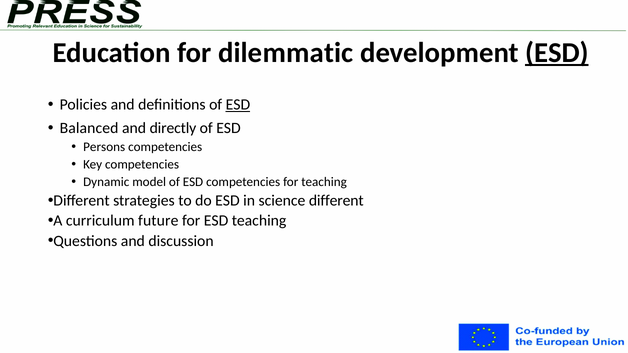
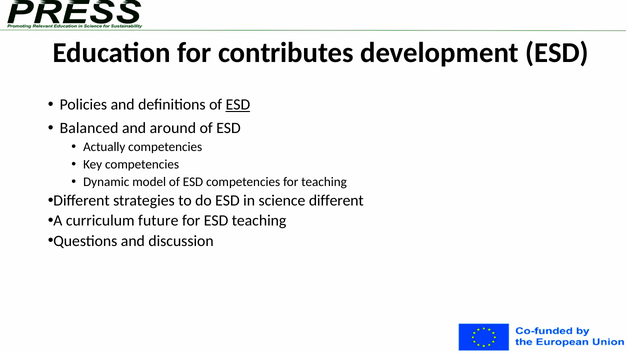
dilemmatic: dilemmatic -> contributes
ESD at (557, 53) underline: present -> none
directly: directly -> around
Persons: Persons -> Actually
